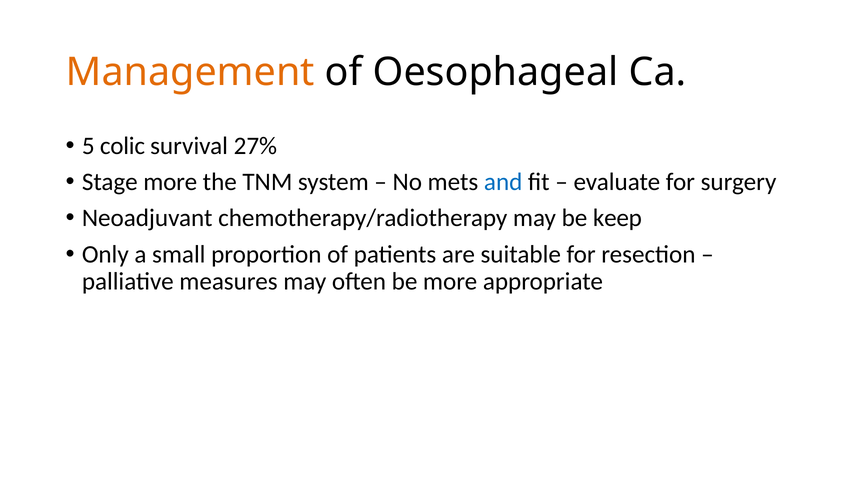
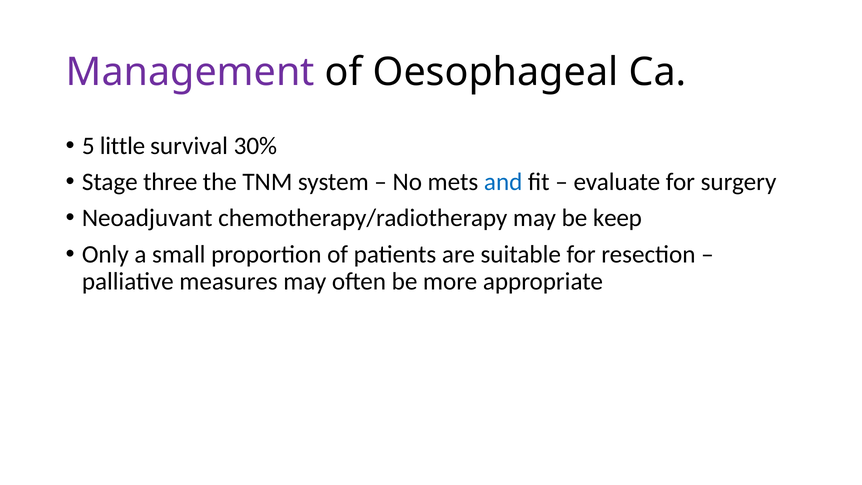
Management colour: orange -> purple
colic: colic -> little
27%: 27% -> 30%
Stage more: more -> three
